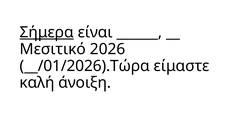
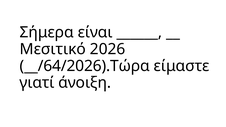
Σήμερα underline: present -> none
__/01/2026).Τώρα: __/01/2026).Τώρα -> __/64/2026).Τώρα
καλή: καλή -> γιατί
